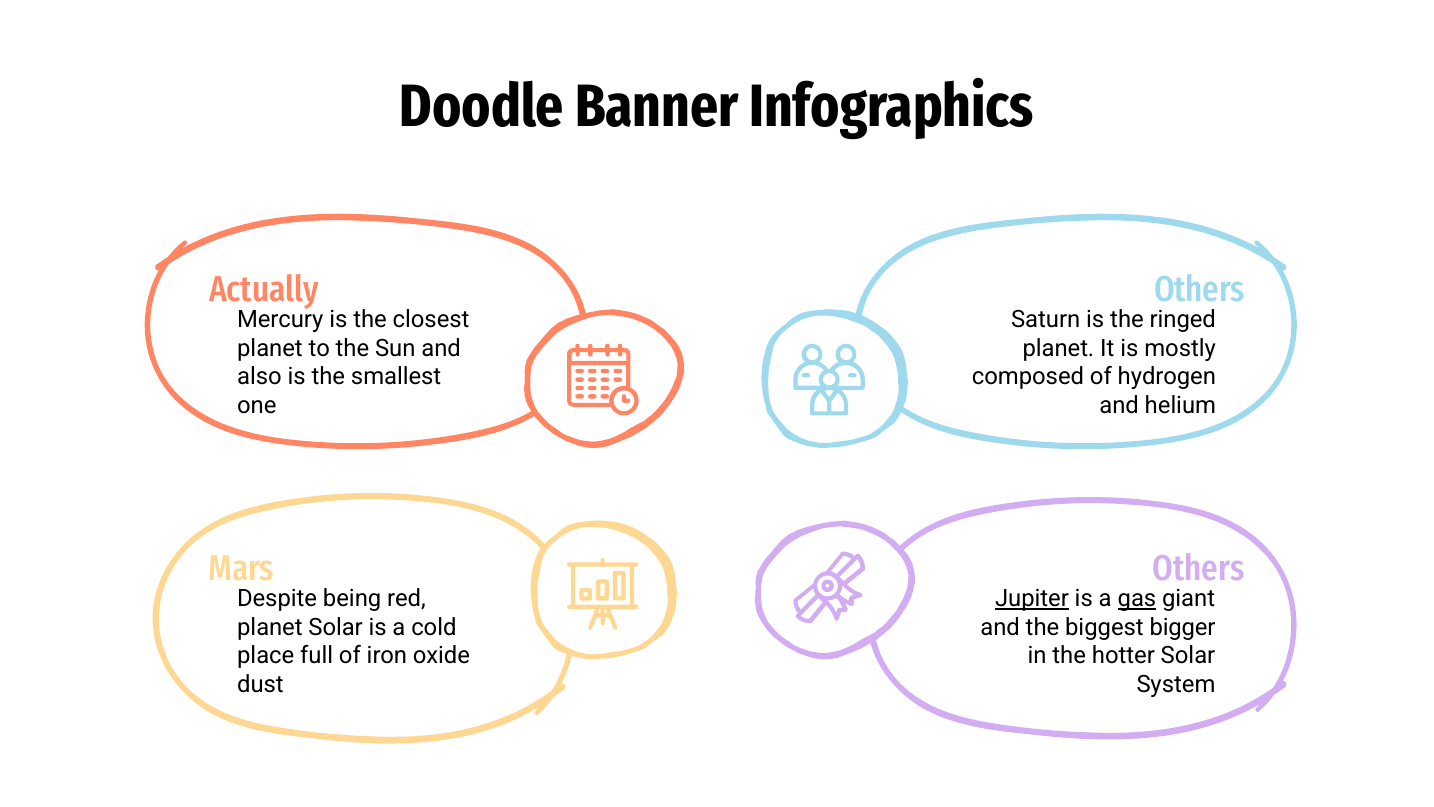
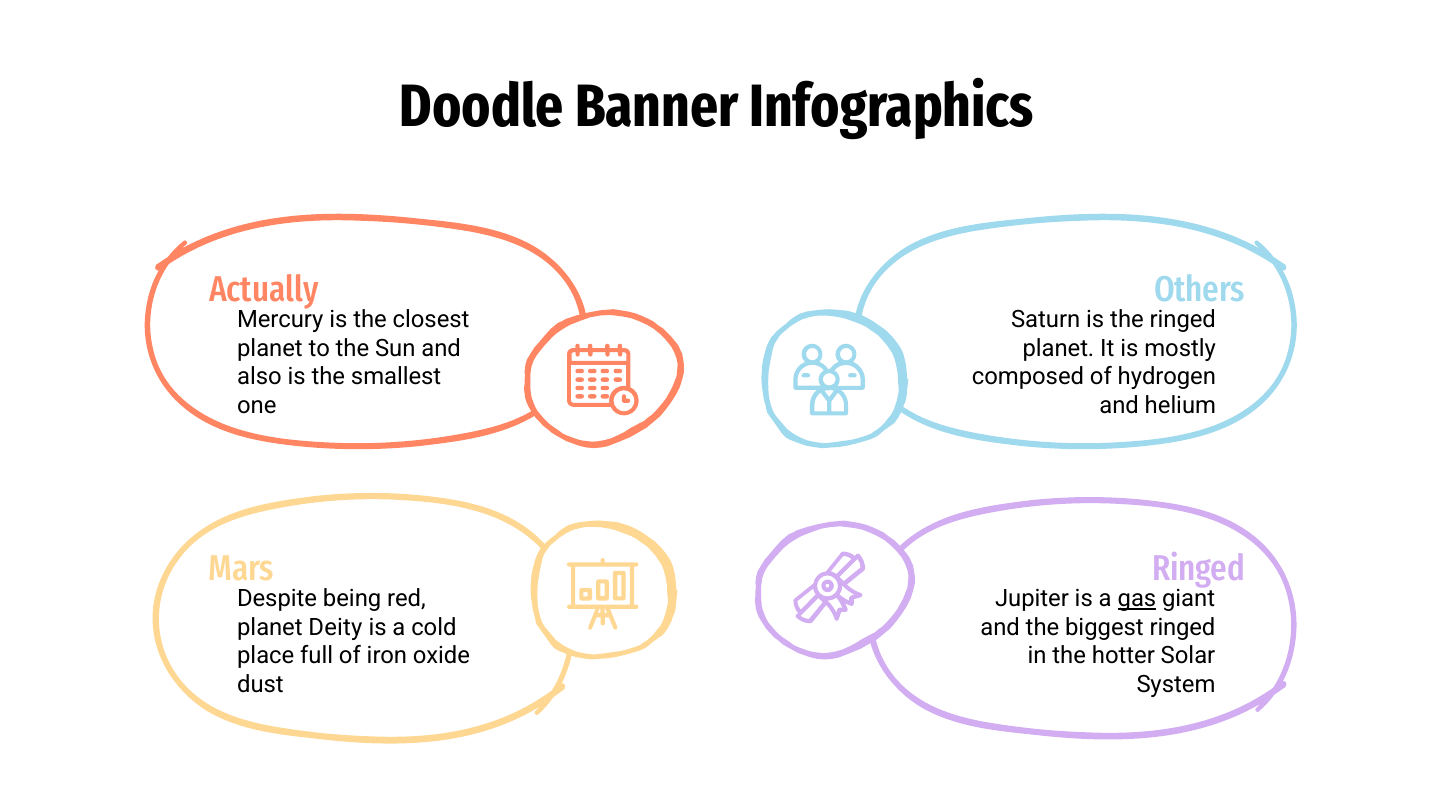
Others at (1198, 568): Others -> Ringed
Jupiter underline: present -> none
planet Solar: Solar -> Deity
biggest bigger: bigger -> ringed
